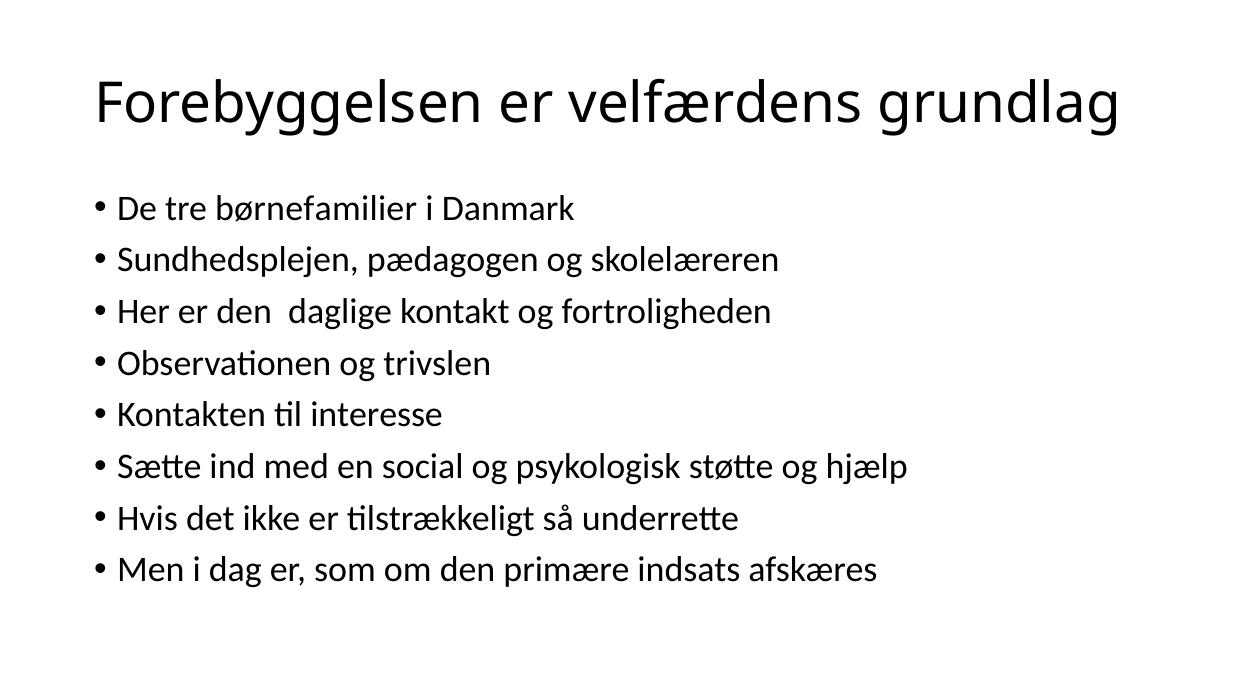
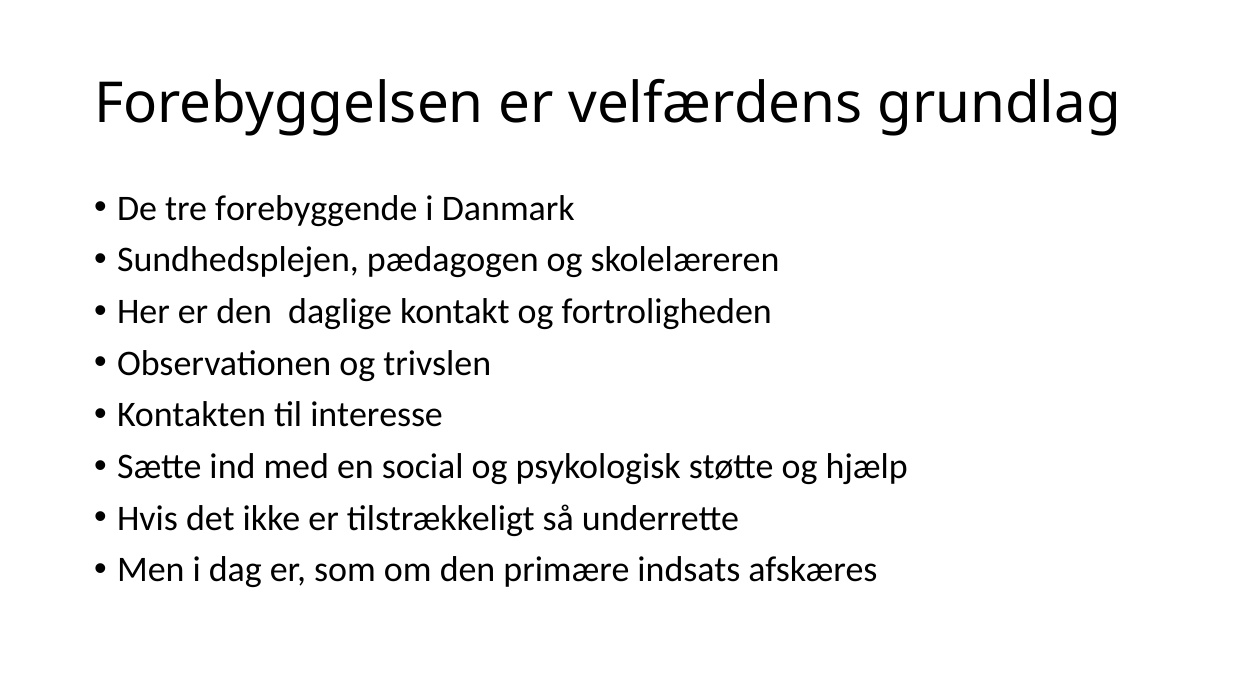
børnefamilier: børnefamilier -> forebyggende
